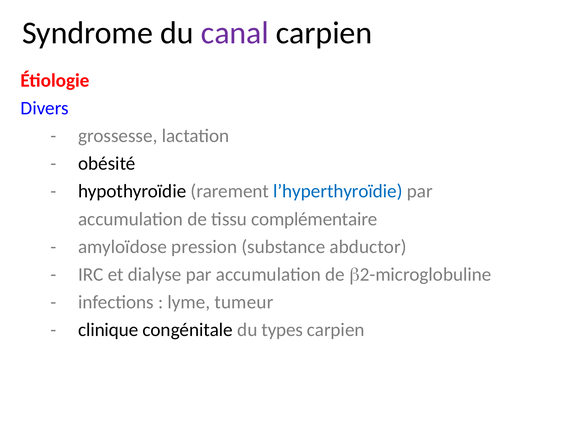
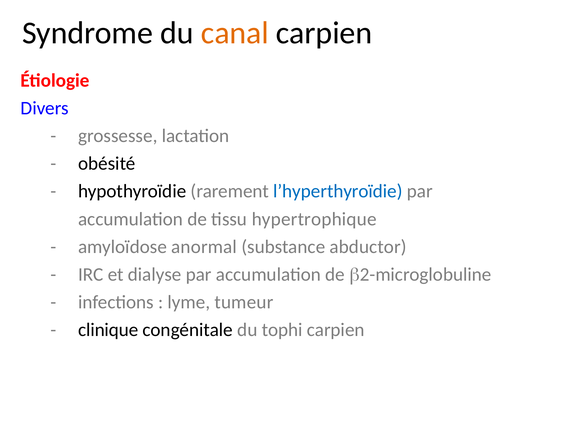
canal colour: purple -> orange
complémentaire: complémentaire -> hypertrophique
pression: pression -> anormal
types: types -> tophi
